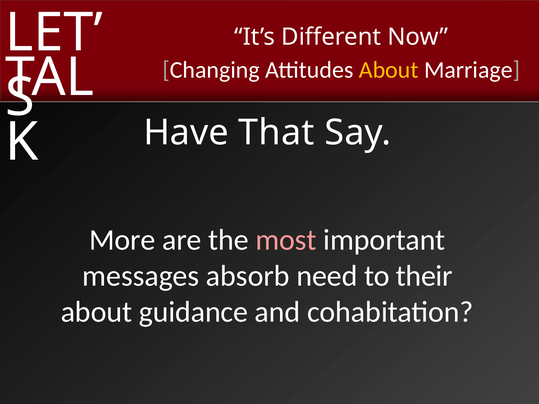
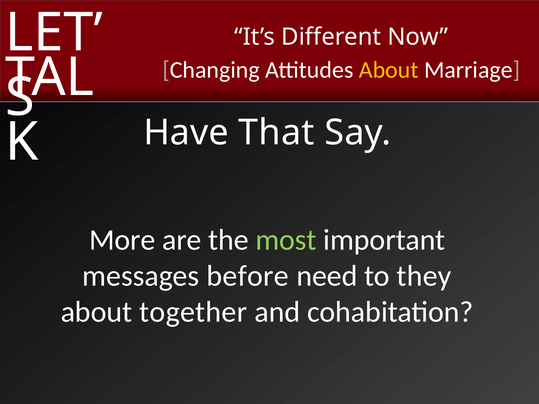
most colour: pink -> light green
absorb: absorb -> before
their: their -> they
guidance: guidance -> together
